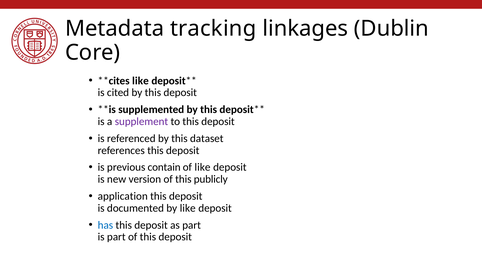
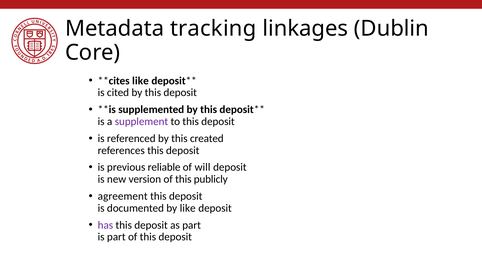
dataset: dataset -> created
contain: contain -> reliable
of like: like -> will
application: application -> agreement
has colour: blue -> purple
